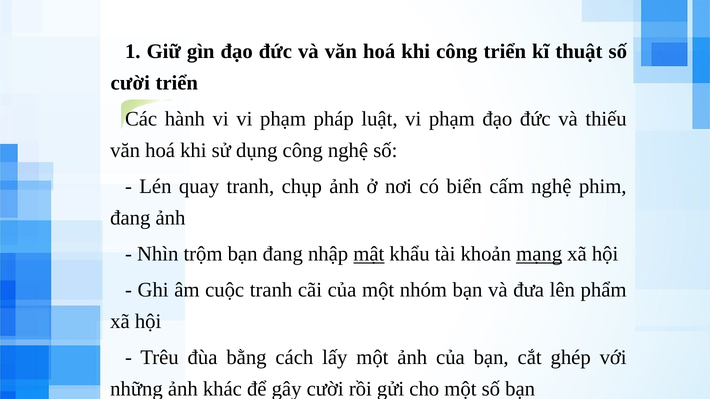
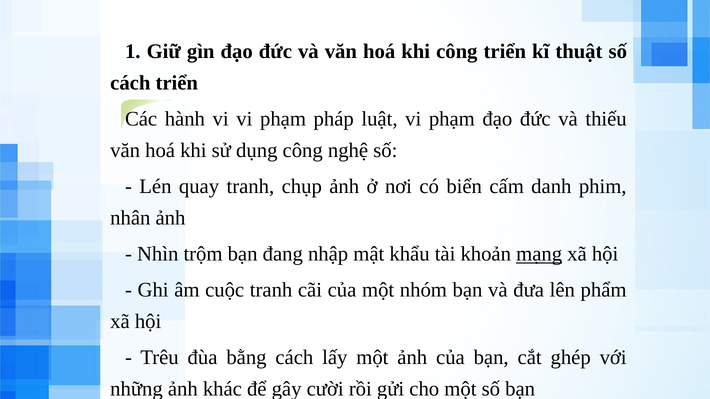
cười at (130, 83): cười -> cách
cấm nghệ: nghệ -> danh
đang at (130, 218): đang -> nhân
mật underline: present -> none
